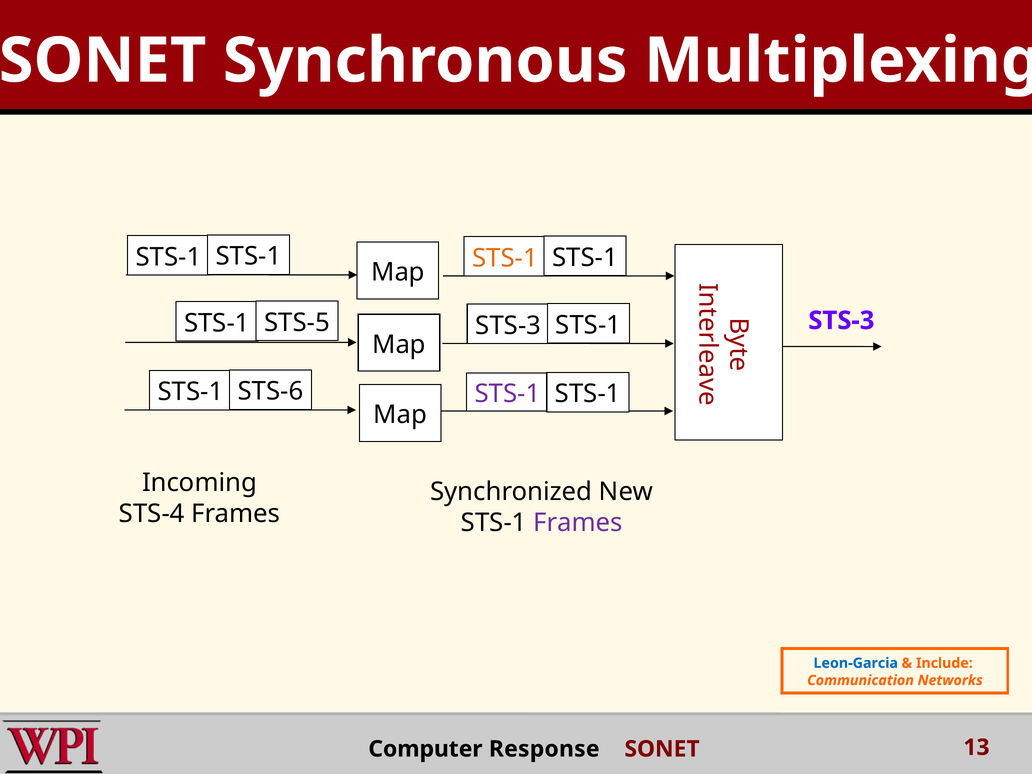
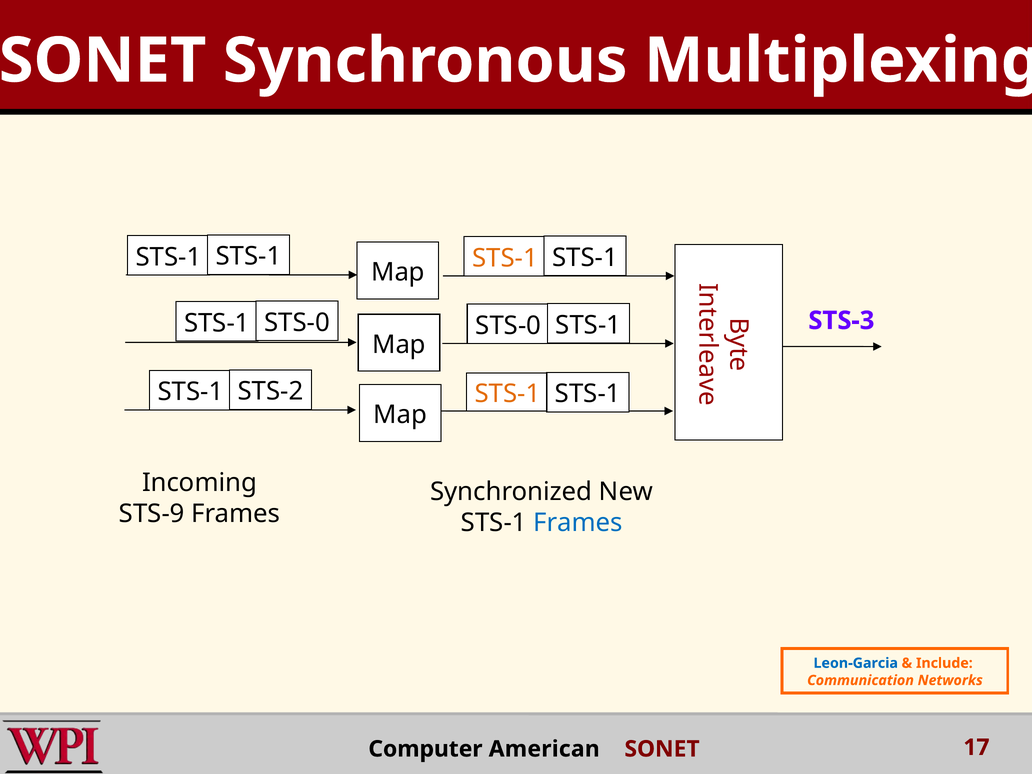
STS-5 at (297, 323): STS-5 -> STS-0
STS-3 at (508, 326): STS-3 -> STS-0
STS-6: STS-6 -> STS-2
STS-1 at (508, 394) colour: purple -> orange
STS-4: STS-4 -> STS-9
Frames at (578, 523) colour: purple -> blue
Response: Response -> American
13: 13 -> 17
